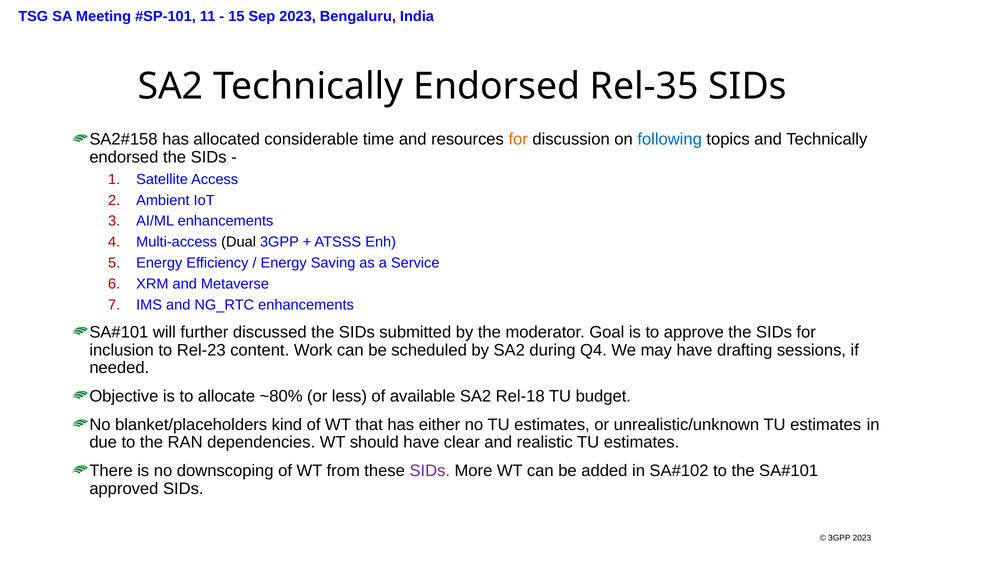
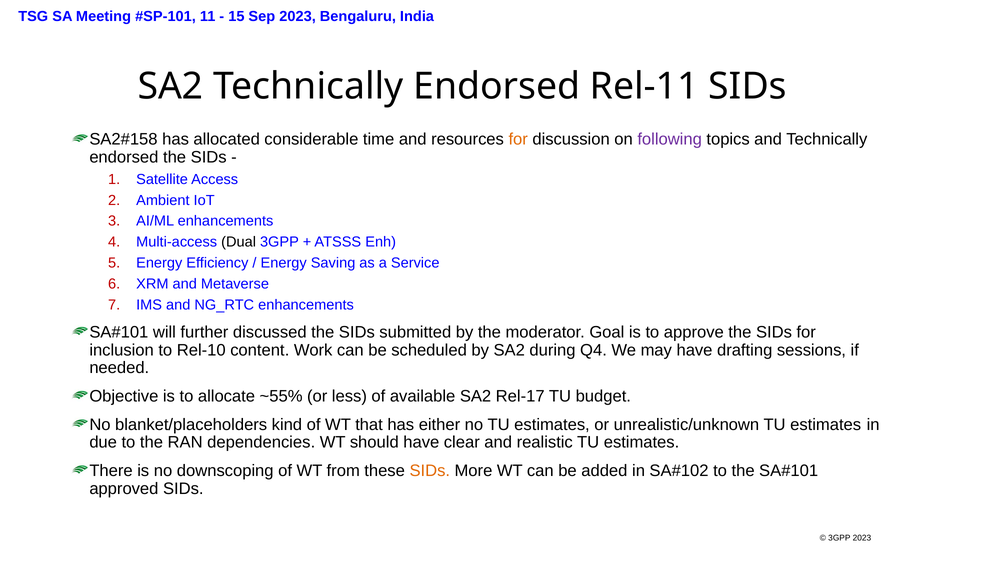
Rel-35: Rel-35 -> Rel-11
following colour: blue -> purple
Rel-23: Rel-23 -> Rel-10
~80%: ~80% -> ~55%
Rel-18: Rel-18 -> Rel-17
SIDs at (430, 471) colour: purple -> orange
